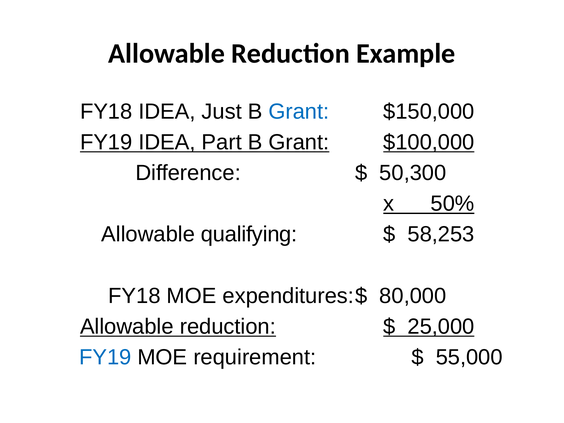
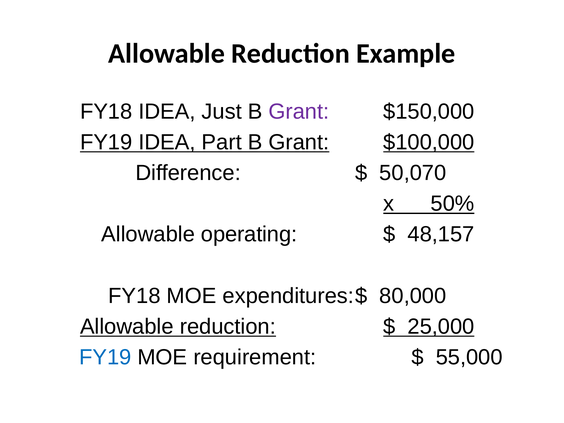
Grant at (299, 111) colour: blue -> purple
50,300: 50,300 -> 50,070
qualifying: qualifying -> operating
58,253: 58,253 -> 48,157
